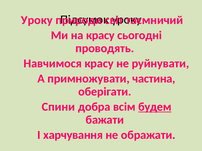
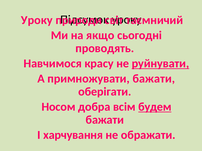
на красу: красу -> якщо
руйнувати underline: none -> present
примножувати частина: частина -> бажати
Спини: Спини -> Носом
